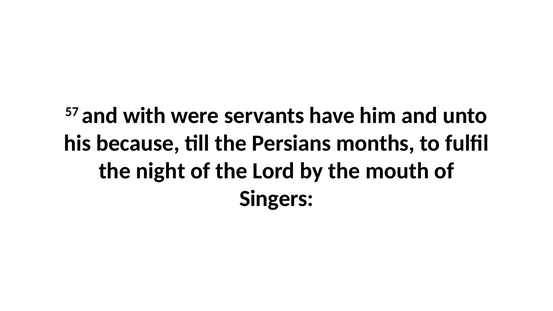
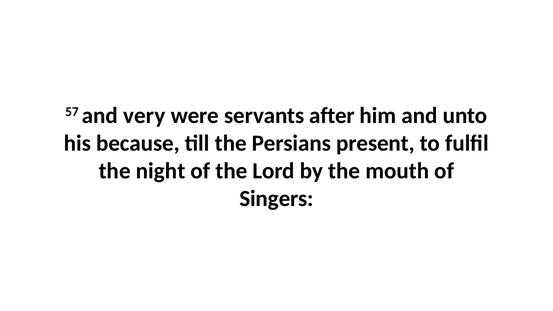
with: with -> very
have: have -> after
months: months -> present
